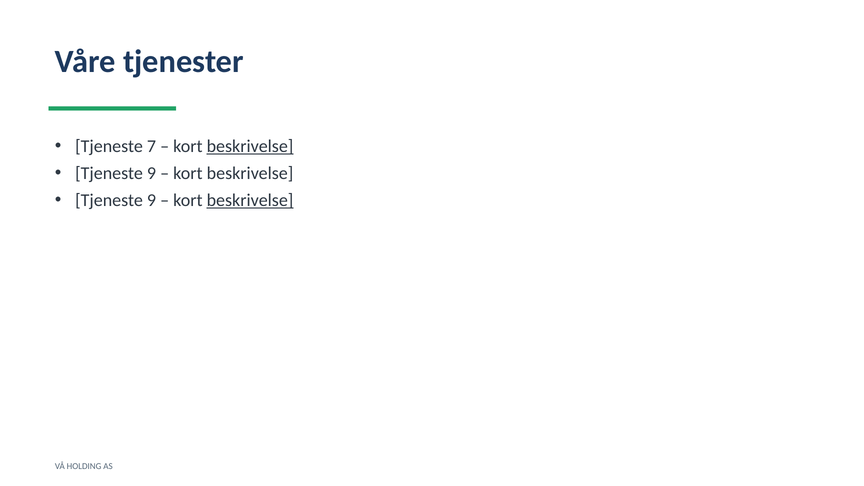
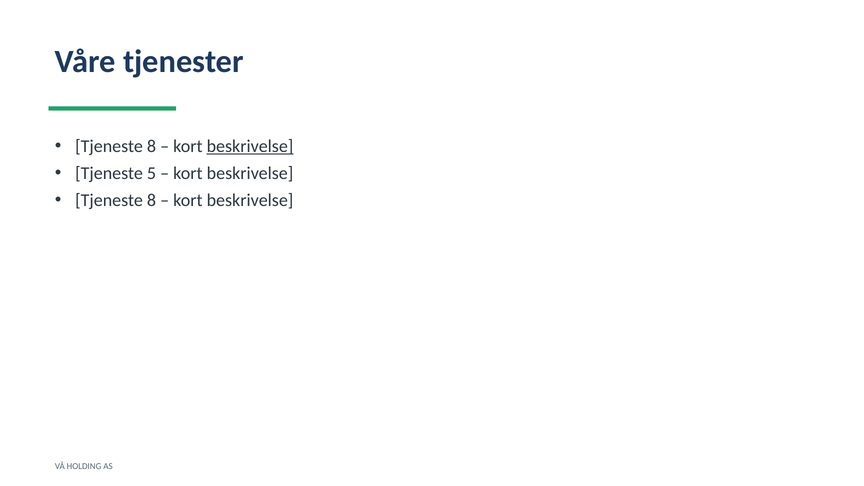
7 at (151, 146): 7 -> 8
9 at (151, 173): 9 -> 5
9 at (151, 200): 9 -> 8
beskrivelse at (250, 200) underline: present -> none
